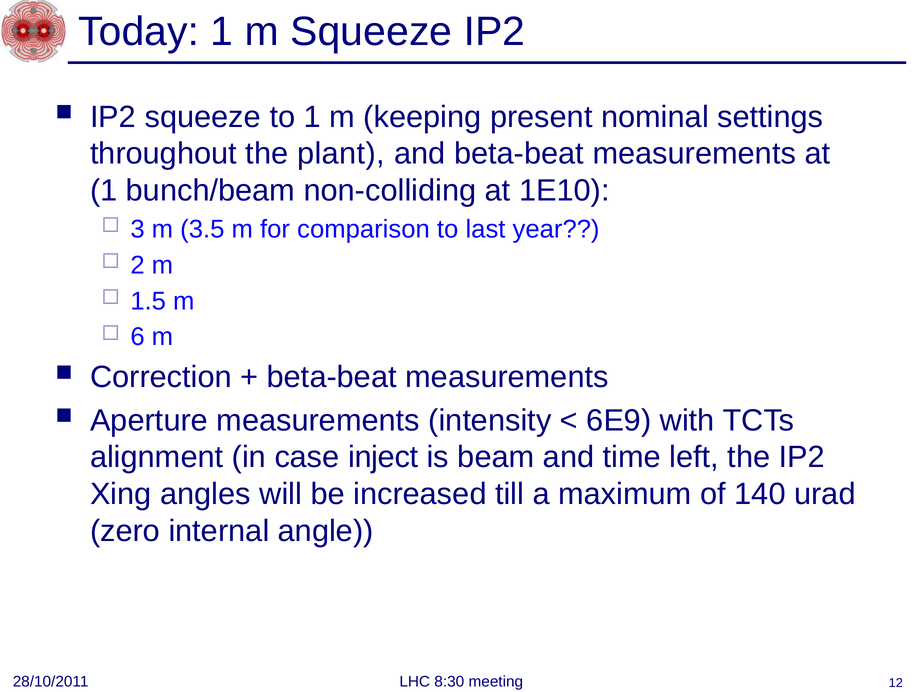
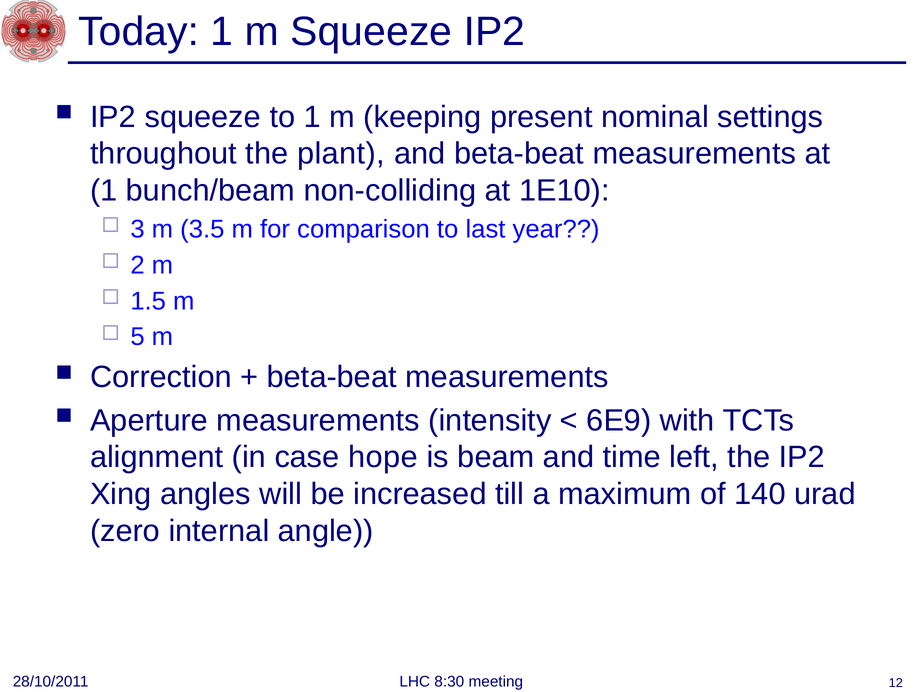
6: 6 -> 5
inject: inject -> hope
